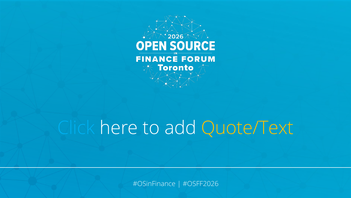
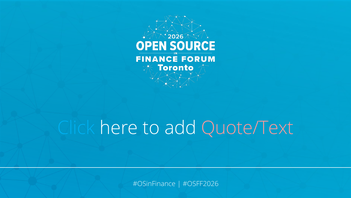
Quote/Text colour: yellow -> pink
